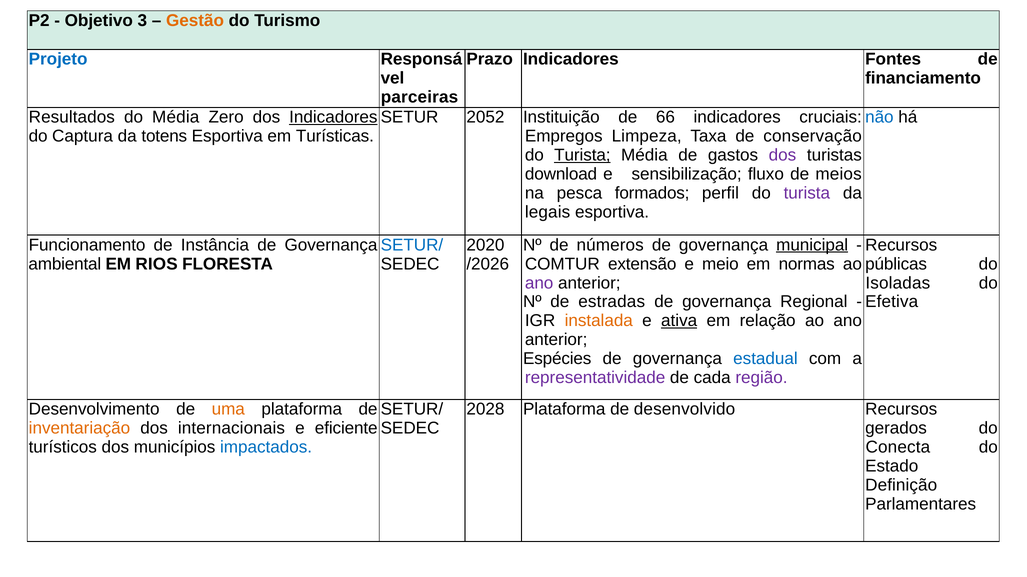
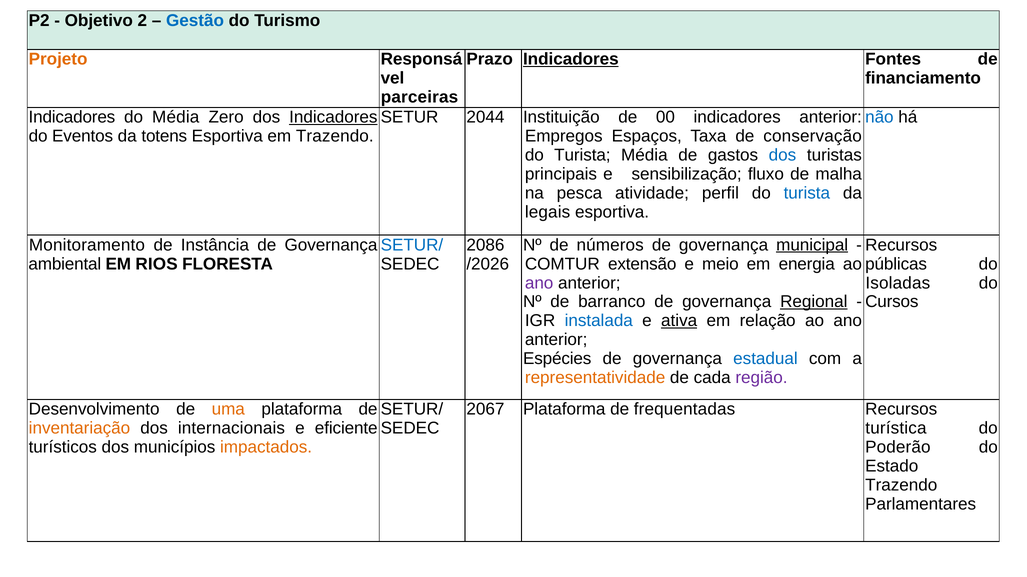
3: 3 -> 2
Gestão colour: orange -> blue
Projeto colour: blue -> orange
Indicadores at (571, 59) underline: none -> present
Resultados at (72, 117): Resultados -> Indicadores
2052: 2052 -> 2044
66: 66 -> 00
indicadores cruciais: cruciais -> anterior
Captura: Captura -> Eventos
em Turísticas: Turísticas -> Trazendo
Limpeza: Limpeza -> Espaços
Turista at (582, 155) underline: present -> none
dos at (783, 155) colour: purple -> blue
download: download -> principais
meios: meios -> malha
formados: formados -> atividade
turista at (807, 193) colour: purple -> blue
Funcionamento: Funcionamento -> Monitoramento
2020: 2020 -> 2086
normas: normas -> energia
estradas: estradas -> barranco
Regional underline: none -> present
Efetiva: Efetiva -> Cursos
instalada colour: orange -> blue
representatividade colour: purple -> orange
2028: 2028 -> 2067
desenvolvido: desenvolvido -> frequentadas
gerados: gerados -> turística
impactados colour: blue -> orange
Conecta: Conecta -> Poderão
Definição at (901, 486): Definição -> Trazendo
